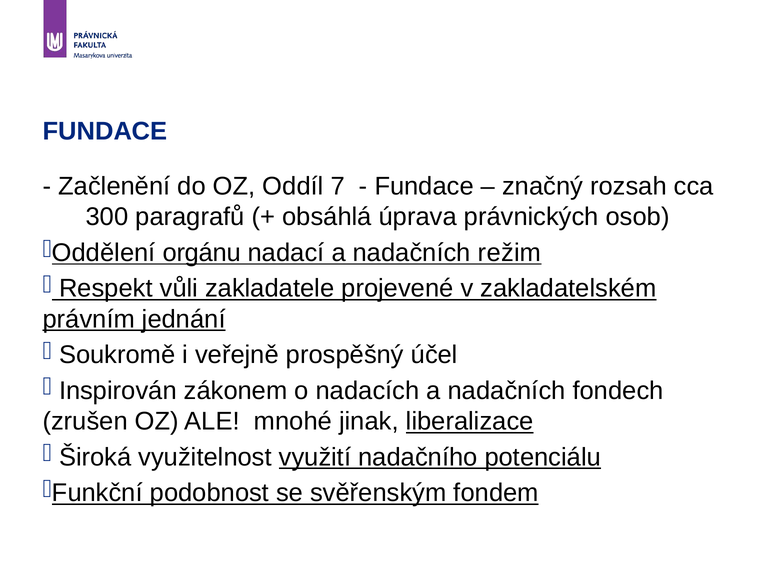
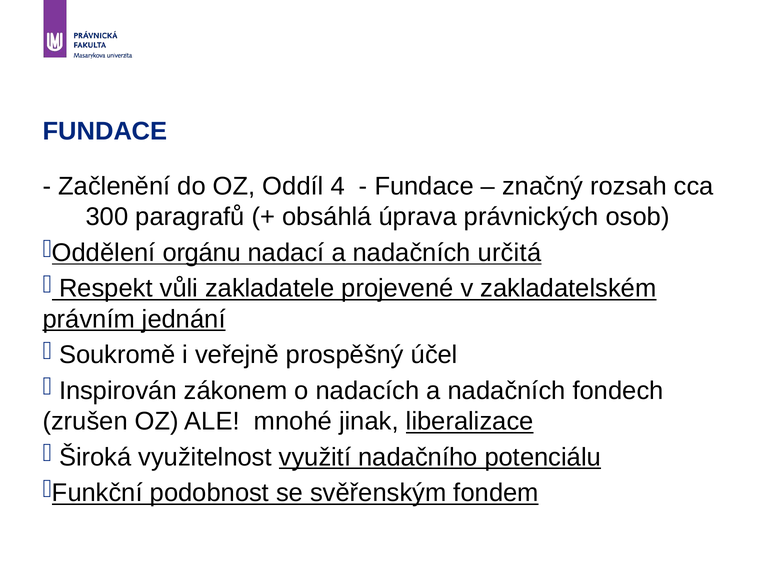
7: 7 -> 4
režim: režim -> určitá
